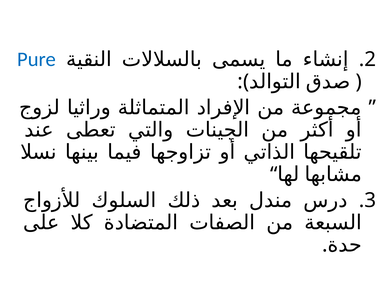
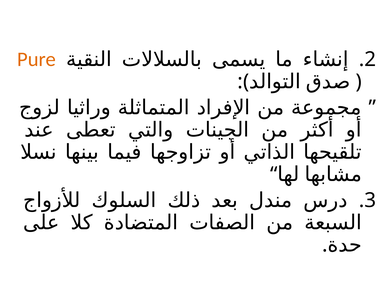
Pure colour: blue -> orange
